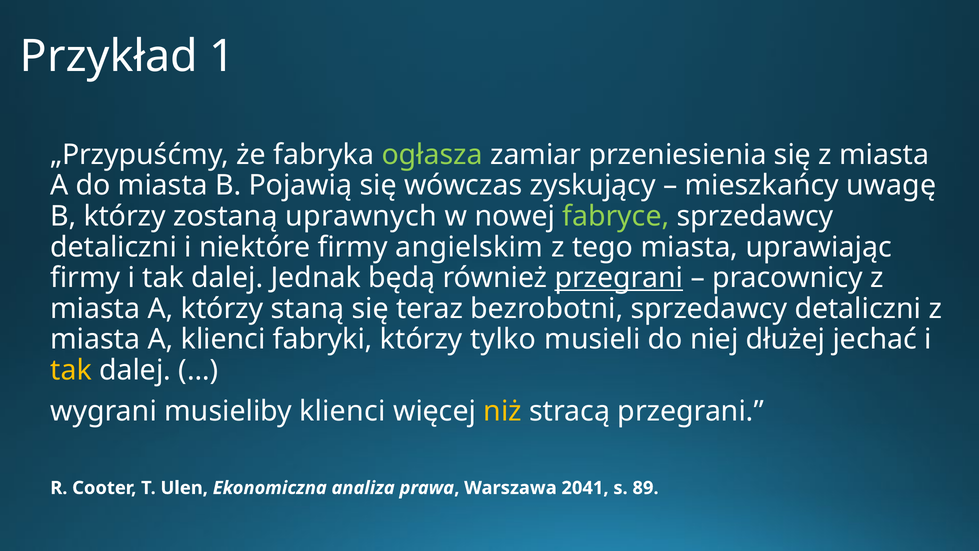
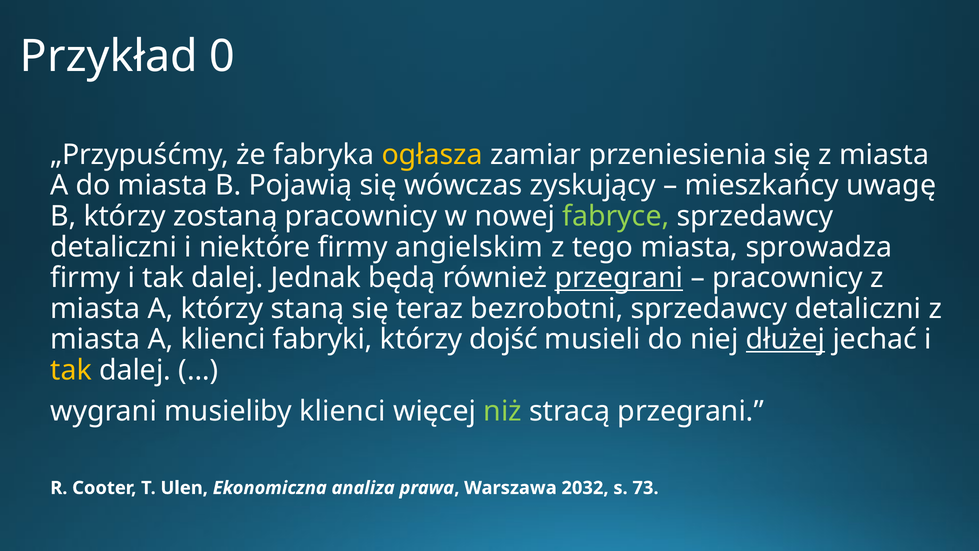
1: 1 -> 0
ogłasza colour: light green -> yellow
zostaną uprawnych: uprawnych -> pracownicy
uprawiając: uprawiając -> sprowadza
tylko: tylko -> dojść
dłużej underline: none -> present
niż colour: yellow -> light green
2041: 2041 -> 2032
89: 89 -> 73
